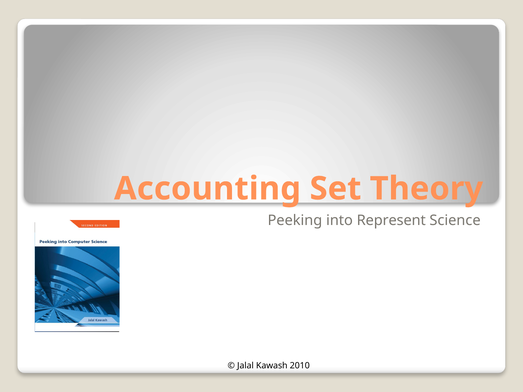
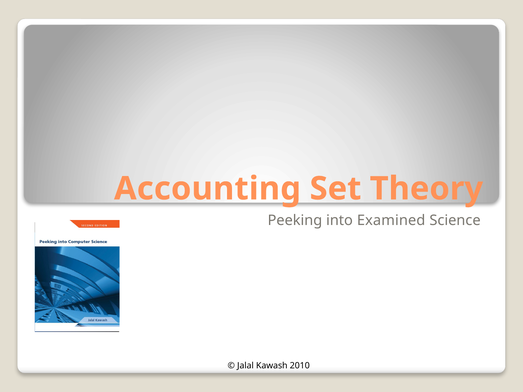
Represent: Represent -> Examined
